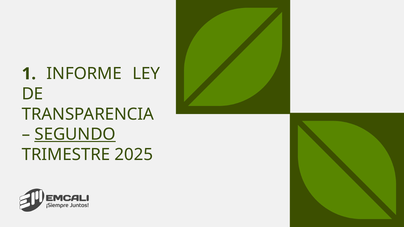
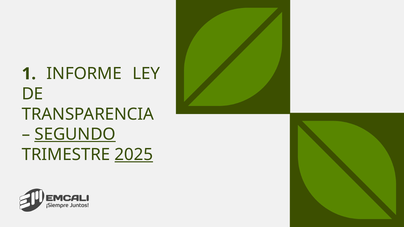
2025 underline: none -> present
